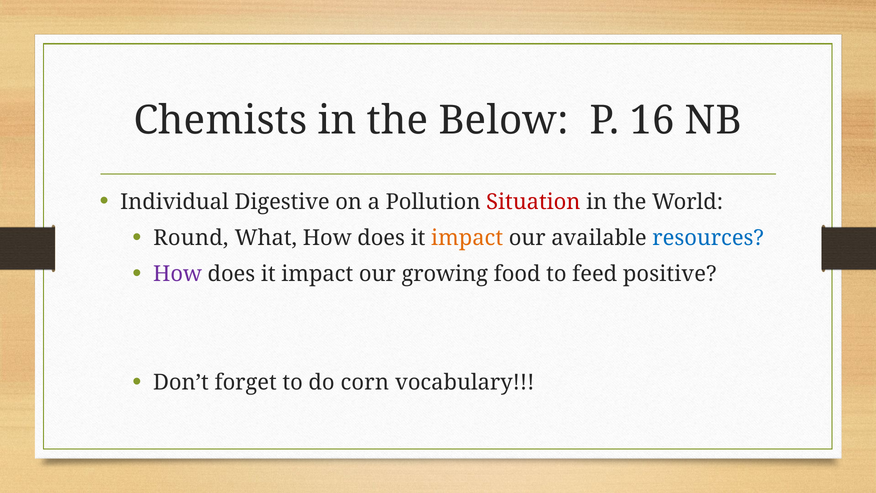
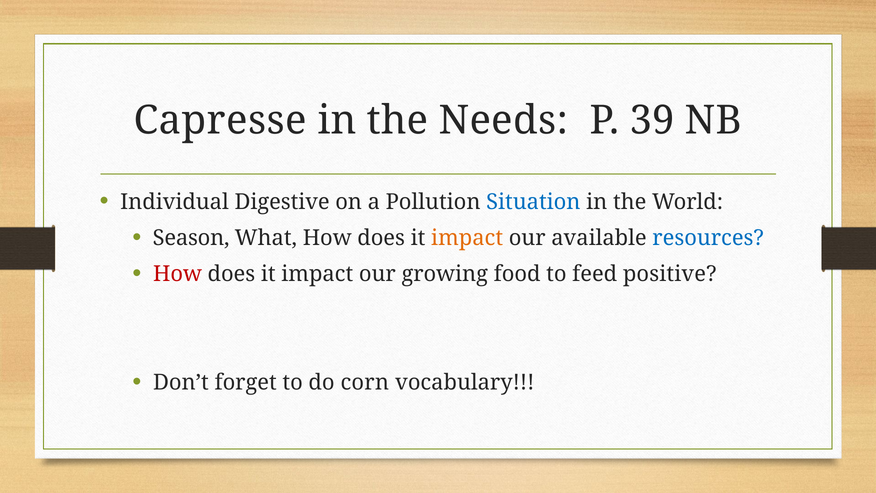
Chemists: Chemists -> Capresse
Below: Below -> Needs
16: 16 -> 39
Situation colour: red -> blue
Round: Round -> Season
How at (177, 274) colour: purple -> red
